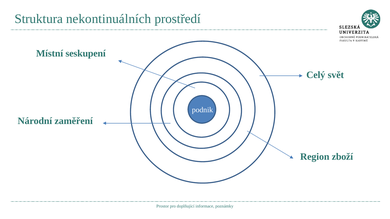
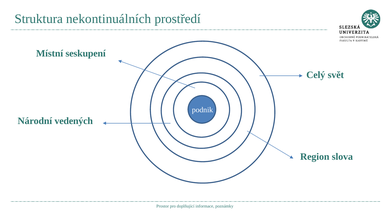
zaměření: zaměření -> vedených
zboží: zboží -> slova
